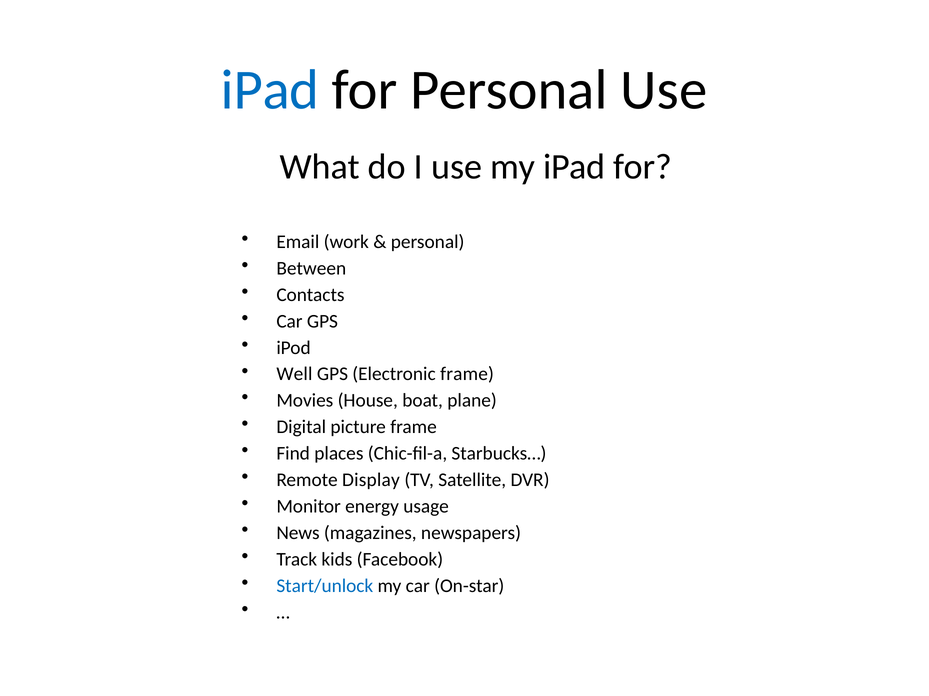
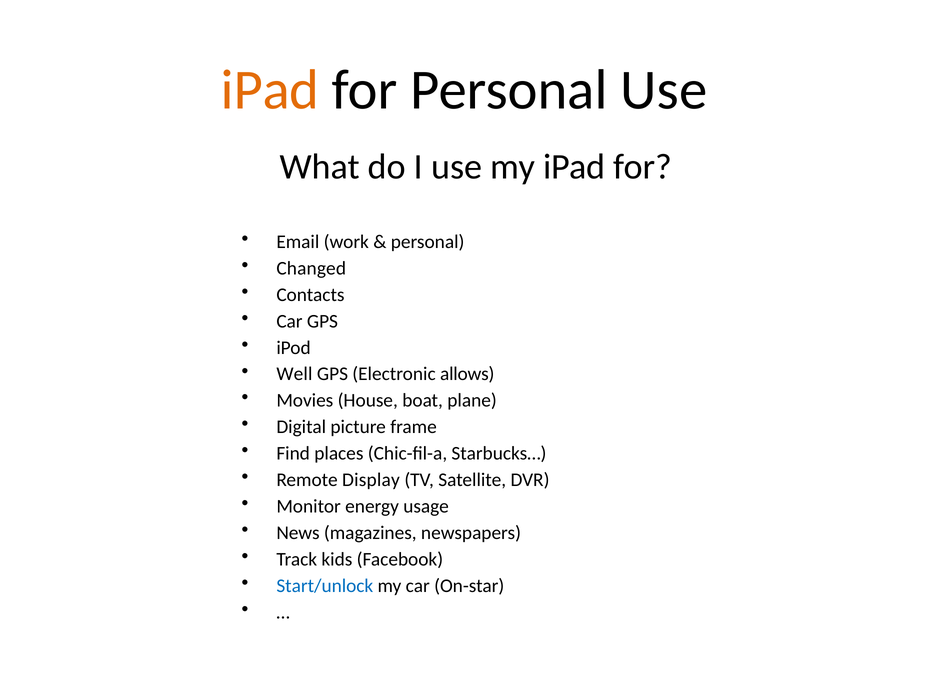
iPad at (270, 90) colour: blue -> orange
Between: Between -> Changed
Electronic frame: frame -> allows
